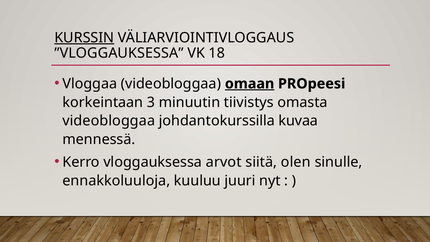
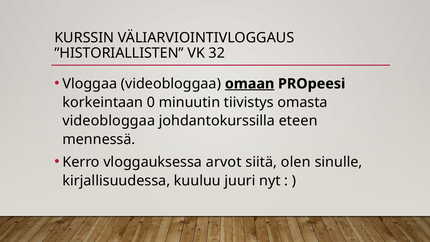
KURSSIN underline: present -> none
”VLOGGAUKSESSA: ”VLOGGAUKSESSA -> ”HISTORIALLISTEN
18: 18 -> 32
3: 3 -> 0
kuvaa: kuvaa -> eteen
ennakkoluuloja: ennakkoluuloja -> kirjallisuudessa
